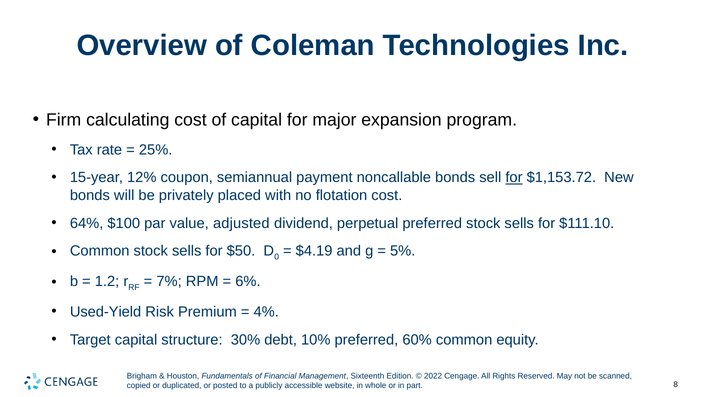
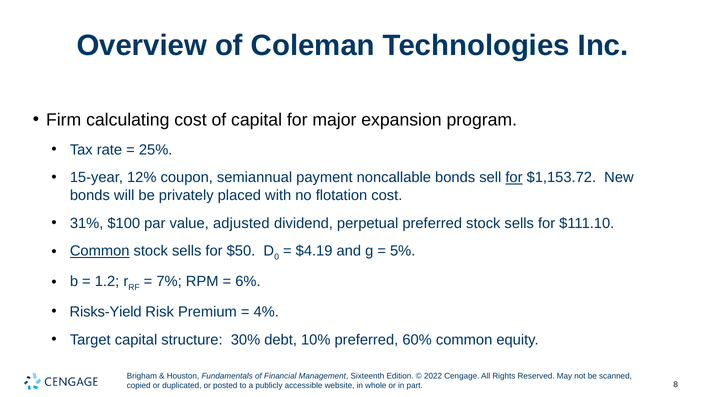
64%: 64% -> 31%
Common at (100, 251) underline: none -> present
Used-Yield: Used-Yield -> Risks-Yield
